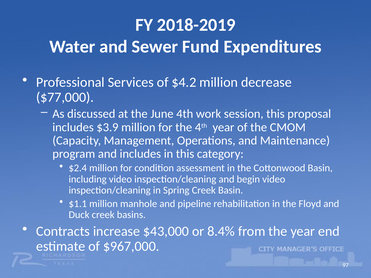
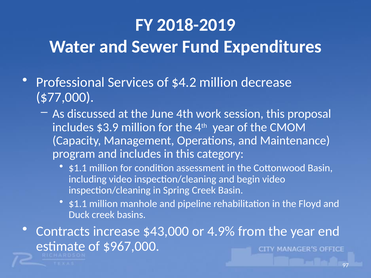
$2.4 at (78, 168): $2.4 -> $1.1
8.4%: 8.4% -> 4.9%
